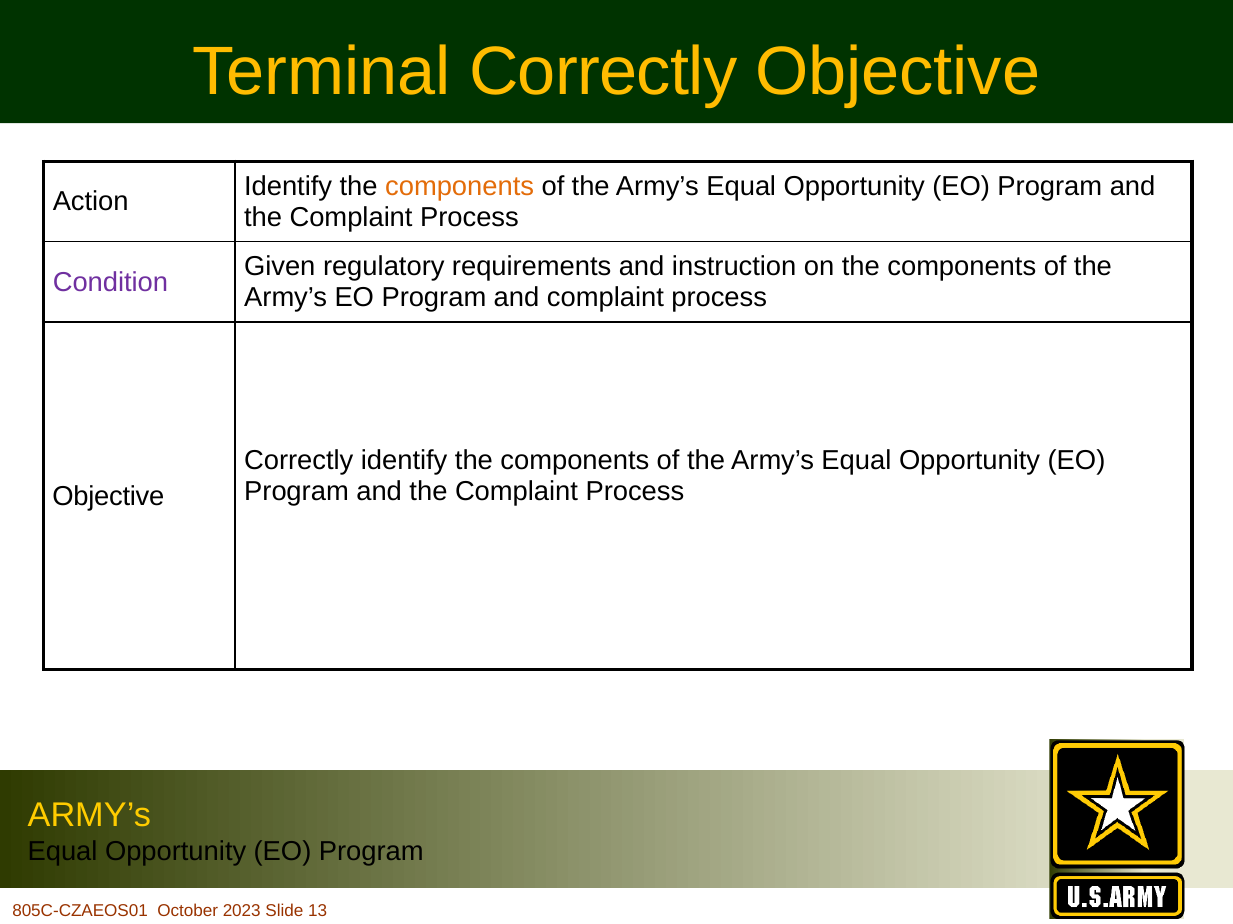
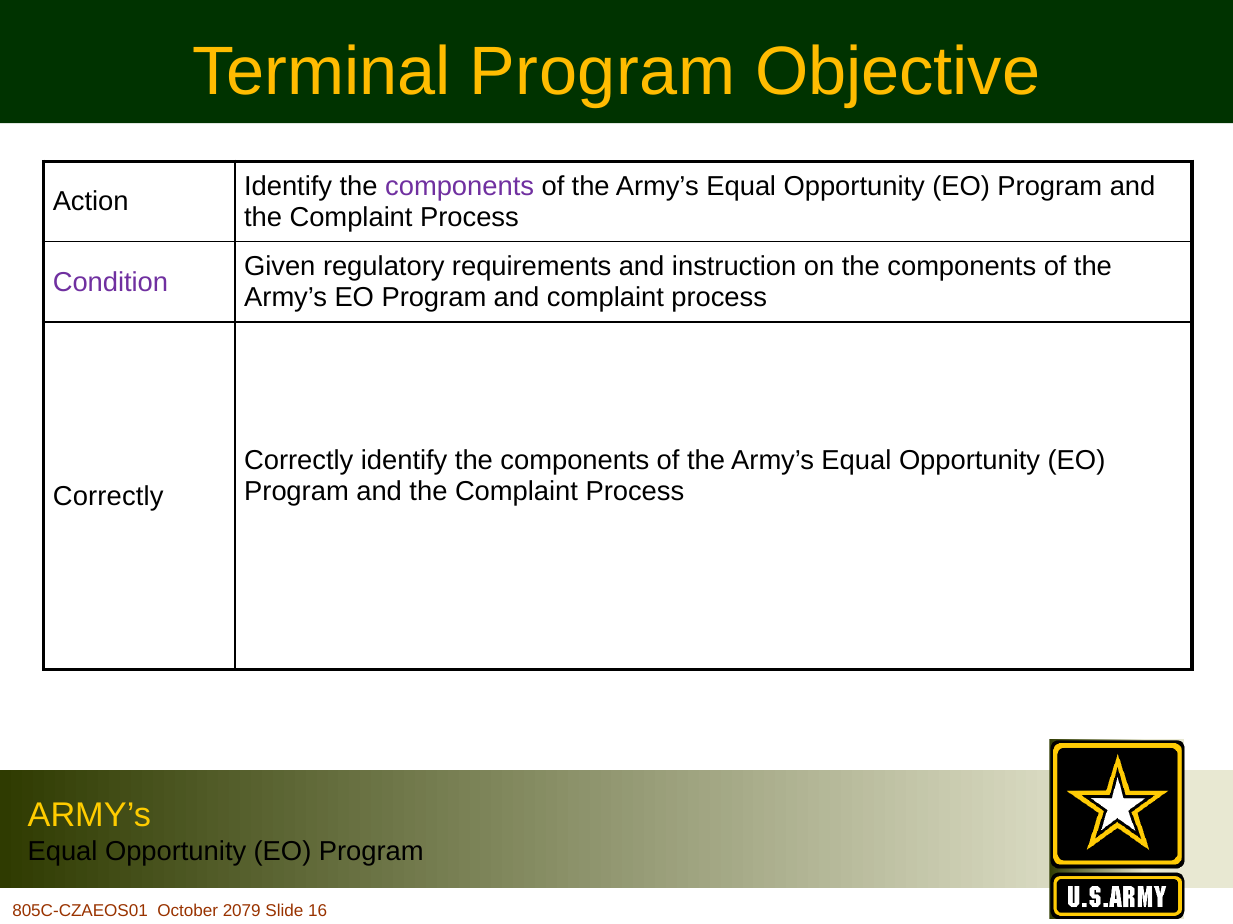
Terminal Correctly: Correctly -> Program
components at (460, 187) colour: orange -> purple
Objective at (108, 496): Objective -> Correctly
2023: 2023 -> 2079
13: 13 -> 16
